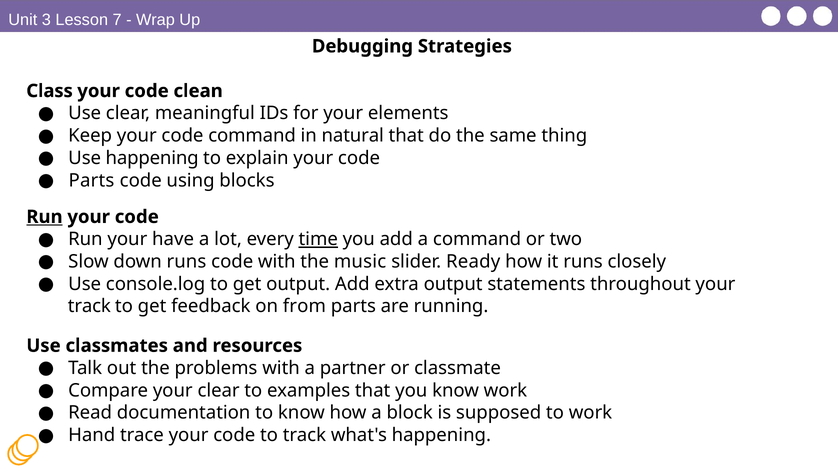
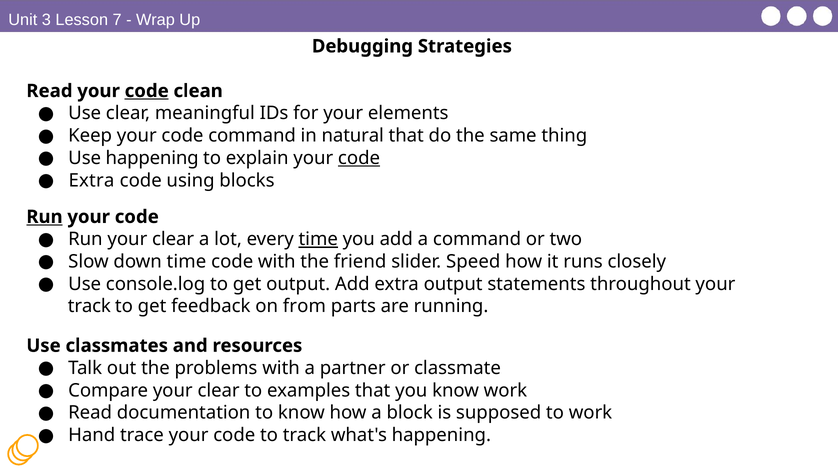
Class at (50, 91): Class -> Read
code at (147, 91) underline: none -> present
code at (359, 158) underline: none -> present
Parts at (91, 180): Parts -> Extra
Run your have: have -> clear
down runs: runs -> time
music: music -> friend
Ready: Ready -> Speed
